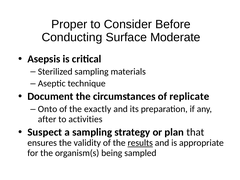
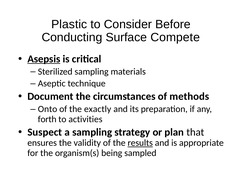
Proper: Proper -> Plastic
Moderate: Moderate -> Compete
Asepsis underline: none -> present
replicate: replicate -> methods
after: after -> forth
